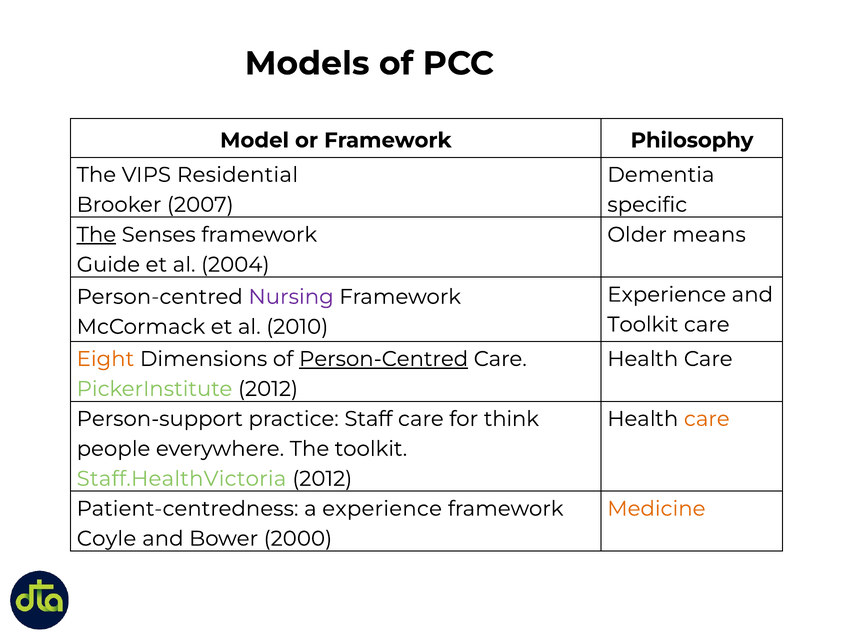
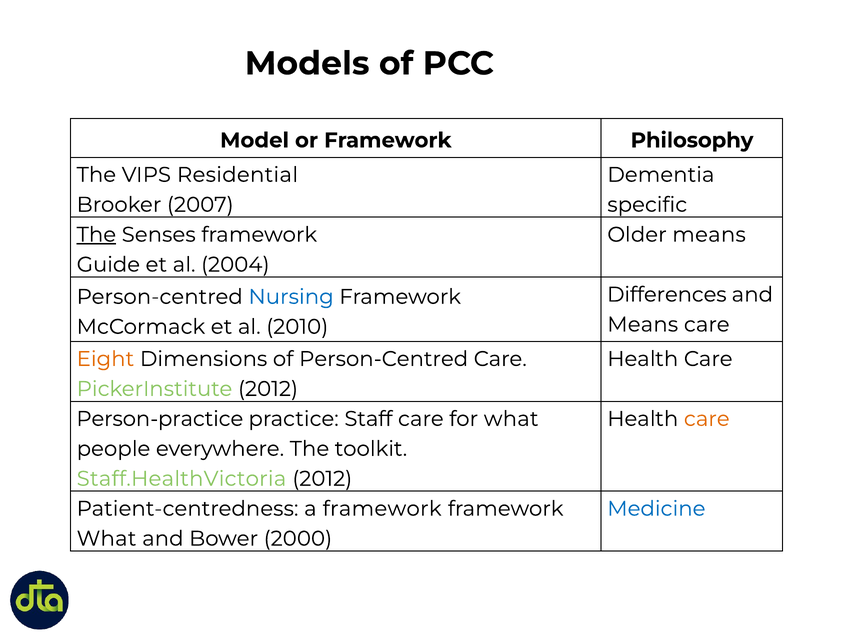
Experience at (667, 294): Experience -> Differences
Nursing colour: purple -> blue
Toolkit at (643, 324): Toolkit -> Means
Person-Centred at (384, 359) underline: present -> none
Person-support: Person-support -> Person-practice
for think: think -> what
a experience: experience -> framework
Medicine colour: orange -> blue
Coyle at (107, 538): Coyle -> What
